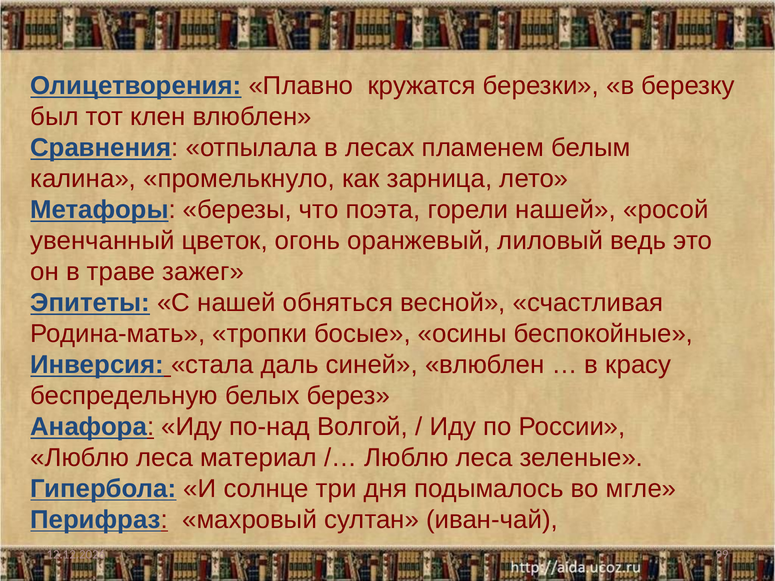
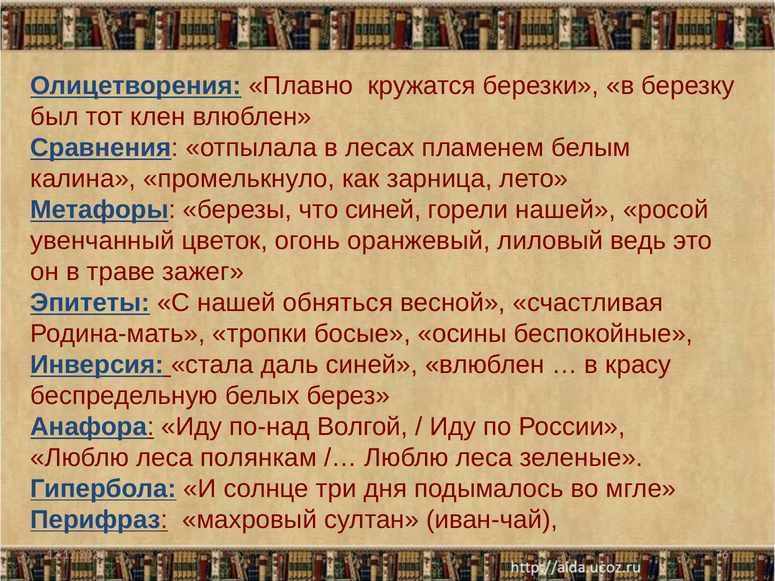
что поэта: поэта -> синей
материал: материал -> полянкам
99: 99 -> 76
